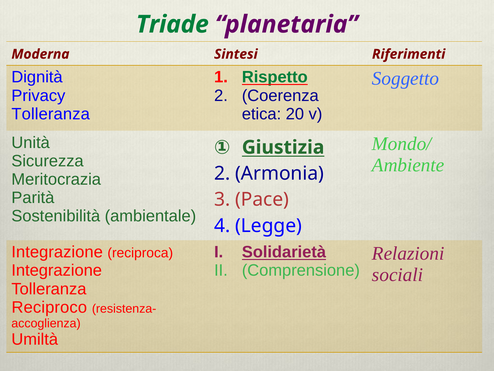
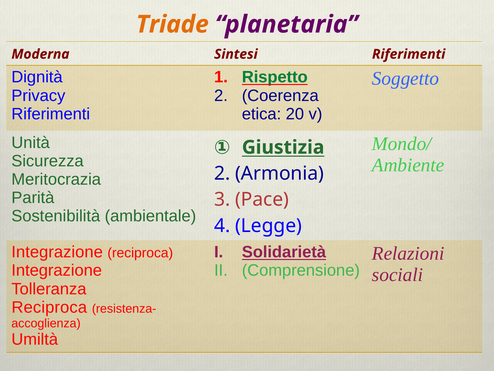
Triade colour: green -> orange
Tolleranza at (51, 114): Tolleranza -> Riferimenti
Reciproco at (49, 307): Reciproco -> Reciproca
